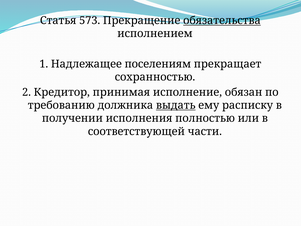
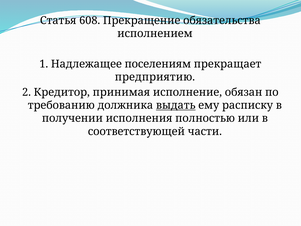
573: 573 -> 608
обязательства underline: present -> none
сохранностью: сохранностью -> предприятию
